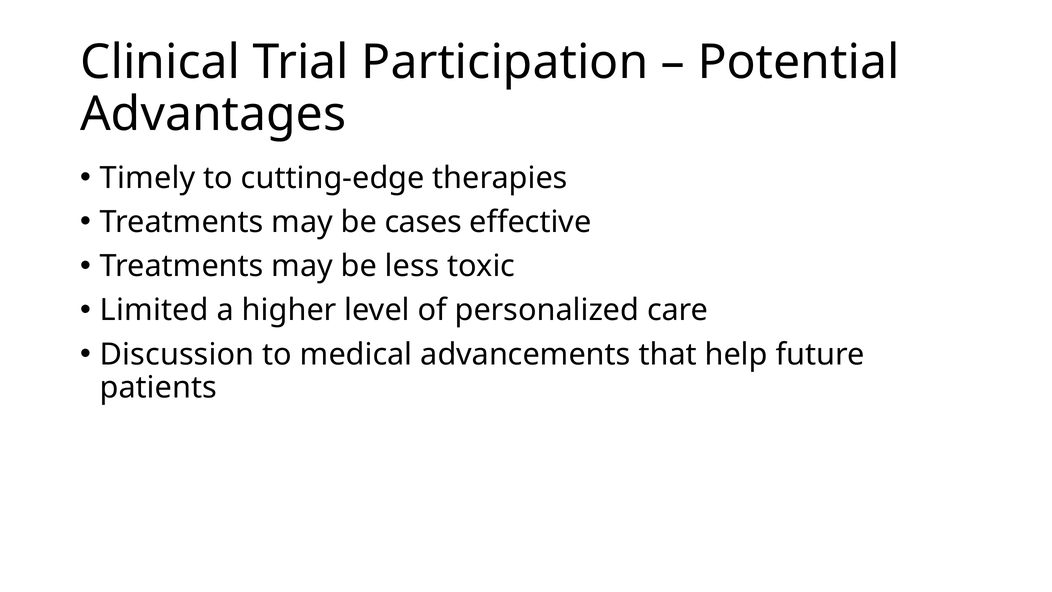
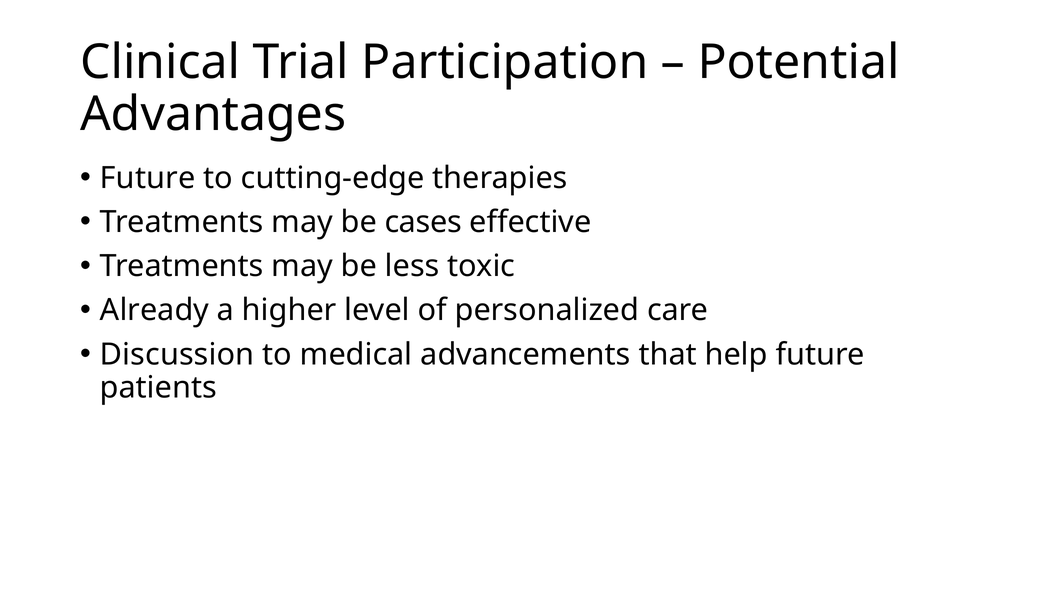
Timely at (148, 178): Timely -> Future
Limited: Limited -> Already
